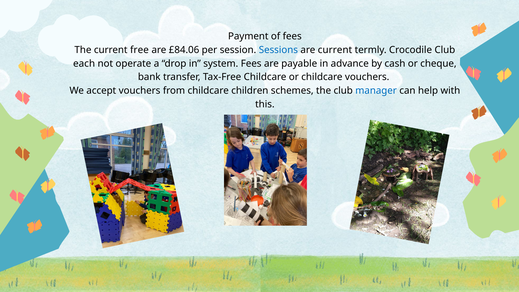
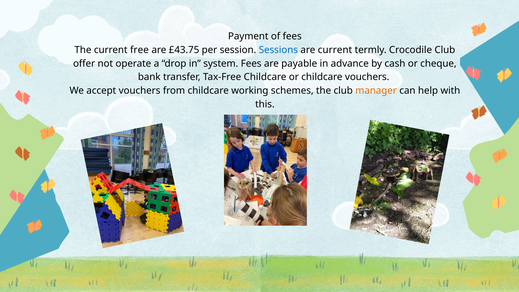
£84.06: £84.06 -> £43.75
each: each -> offer
children: children -> working
manager colour: blue -> orange
